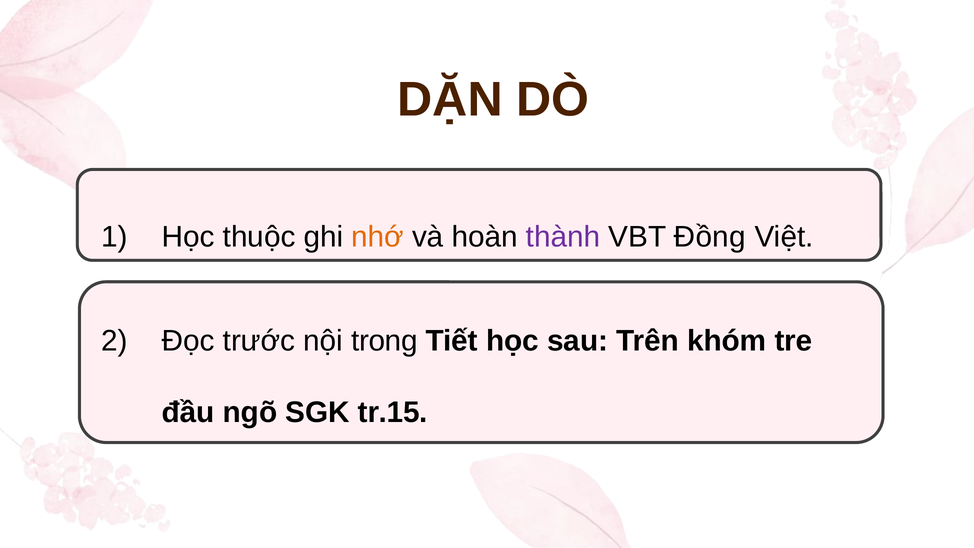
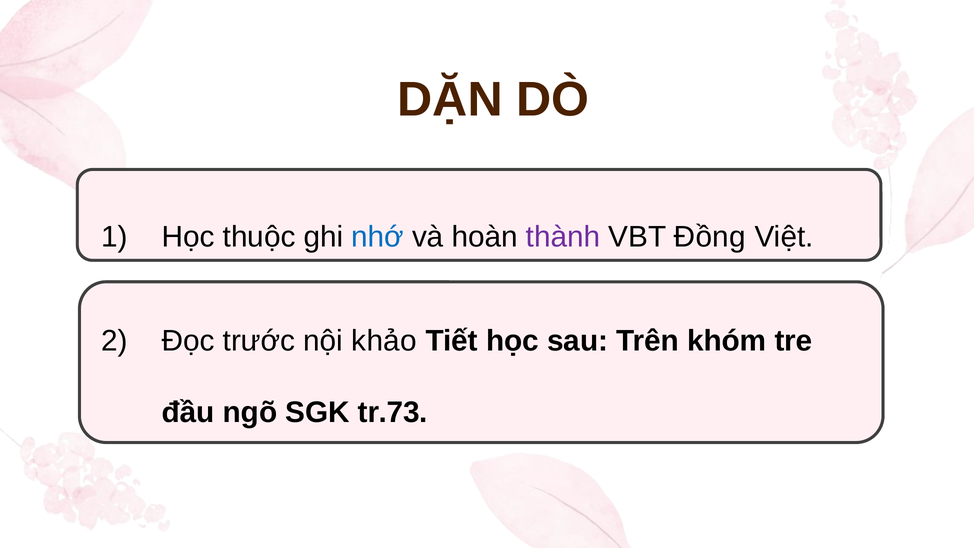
nhớ colour: orange -> blue
trong: trong -> khảo
tr.15: tr.15 -> tr.73
